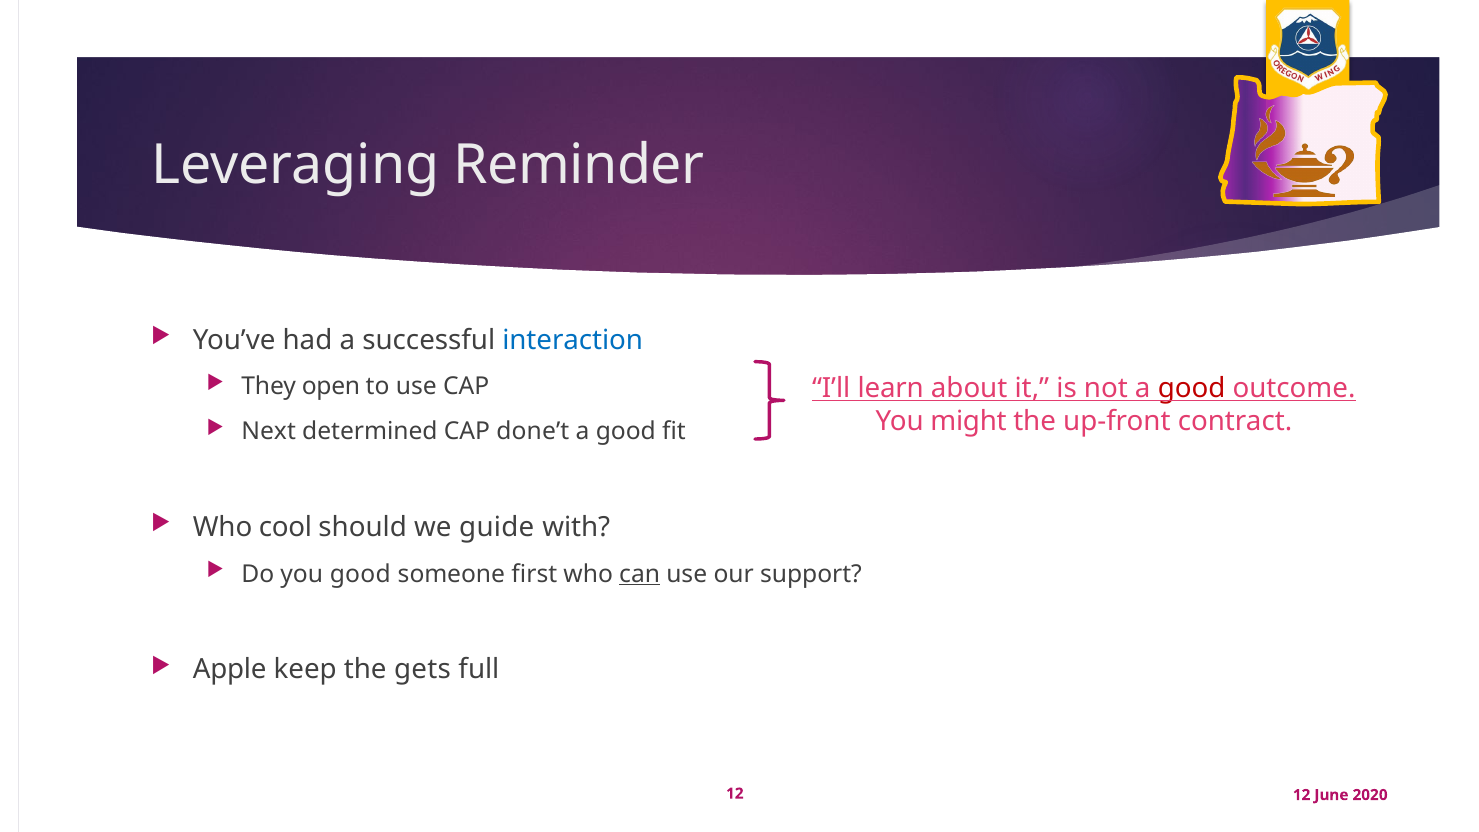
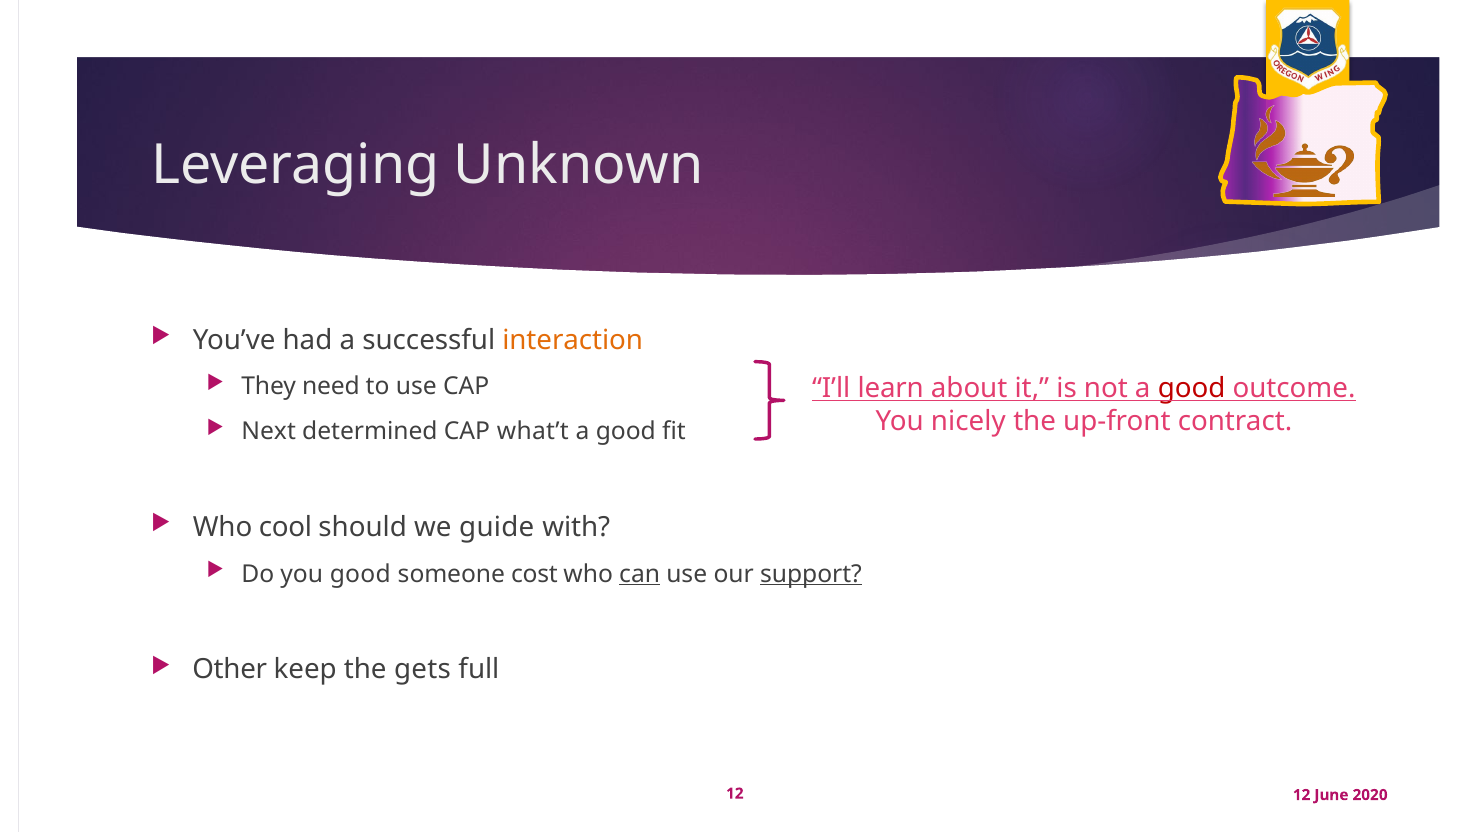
Reminder: Reminder -> Unknown
interaction colour: blue -> orange
open: open -> need
might: might -> nicely
done’t: done’t -> what’t
first: first -> cost
support underline: none -> present
Apple: Apple -> Other
